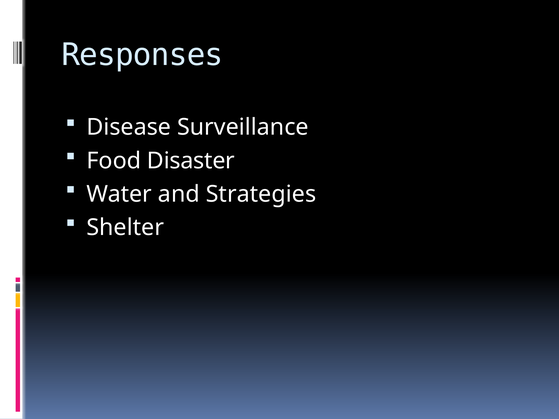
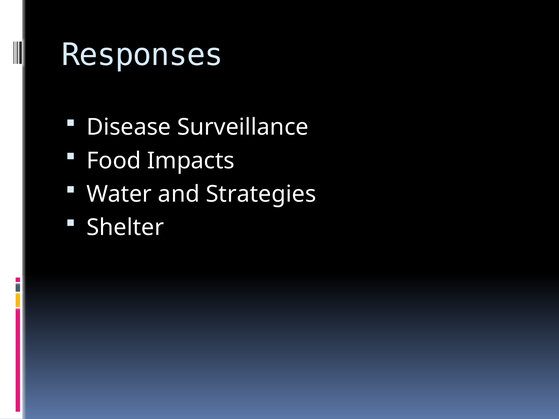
Disaster: Disaster -> Impacts
